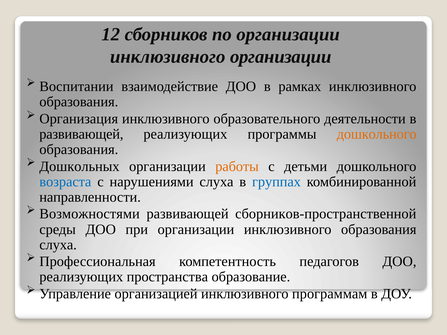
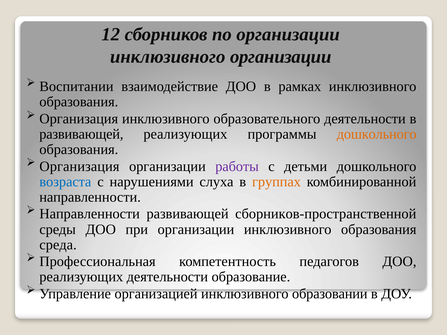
Дошкольных at (79, 166): Дошкольных -> Организация
работы colour: orange -> purple
группах colour: blue -> orange
Возможностями at (90, 214): Возможностями -> Направленности
слуха at (58, 245): слуха -> среда
реализующих пространства: пространства -> деятельности
программам: программам -> образовании
